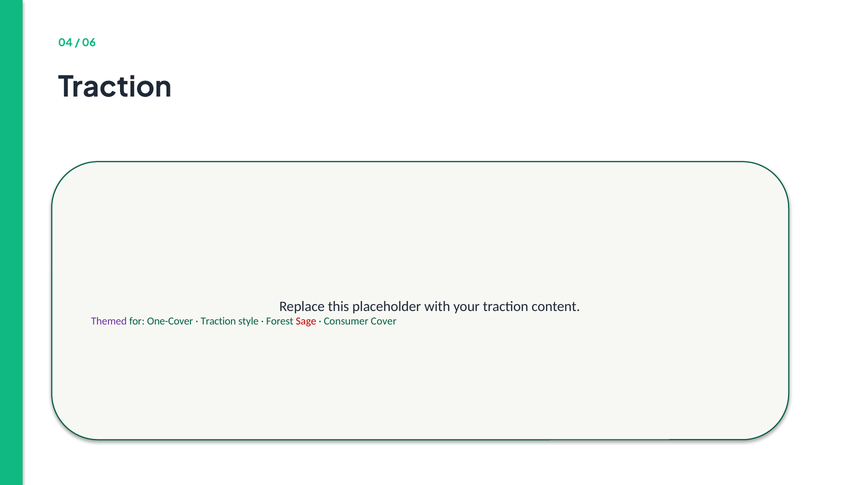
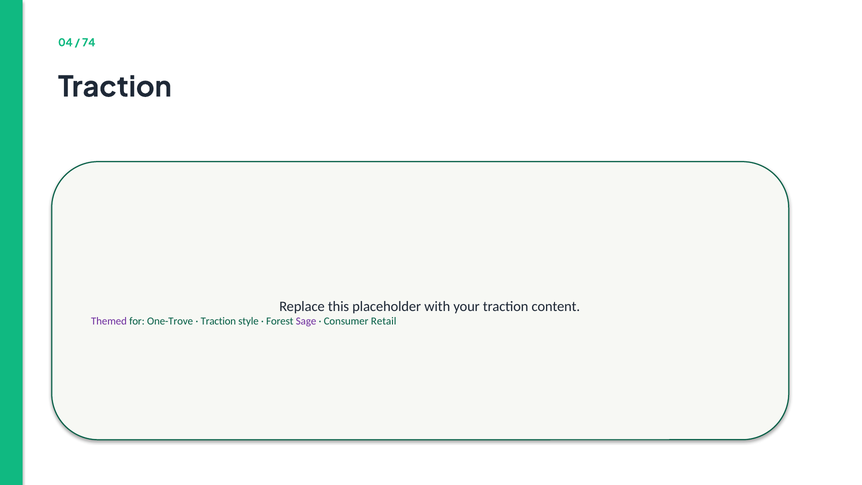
06: 06 -> 74
One-Cover: One-Cover -> One-Trove
Sage colour: red -> purple
Cover: Cover -> Retail
